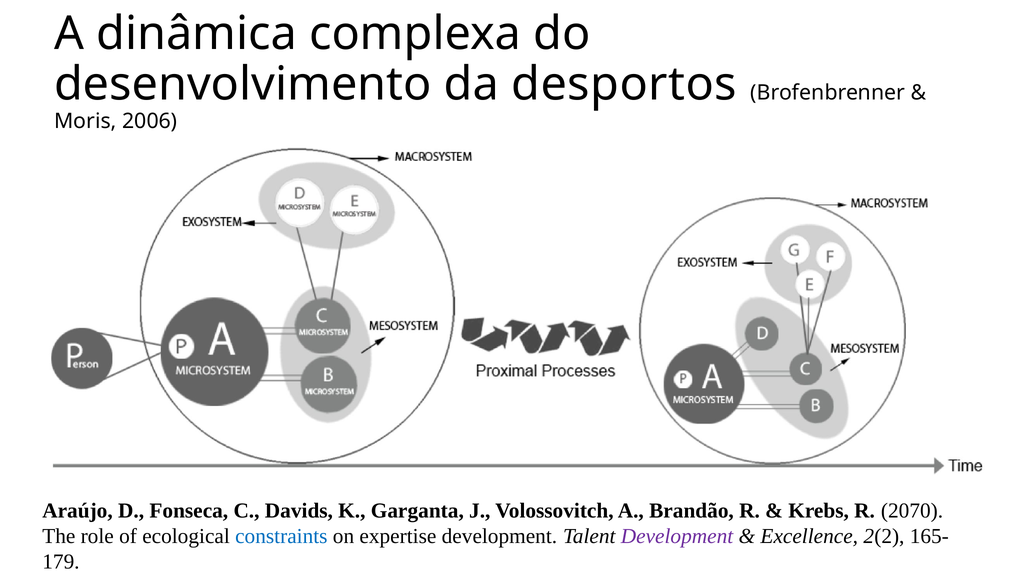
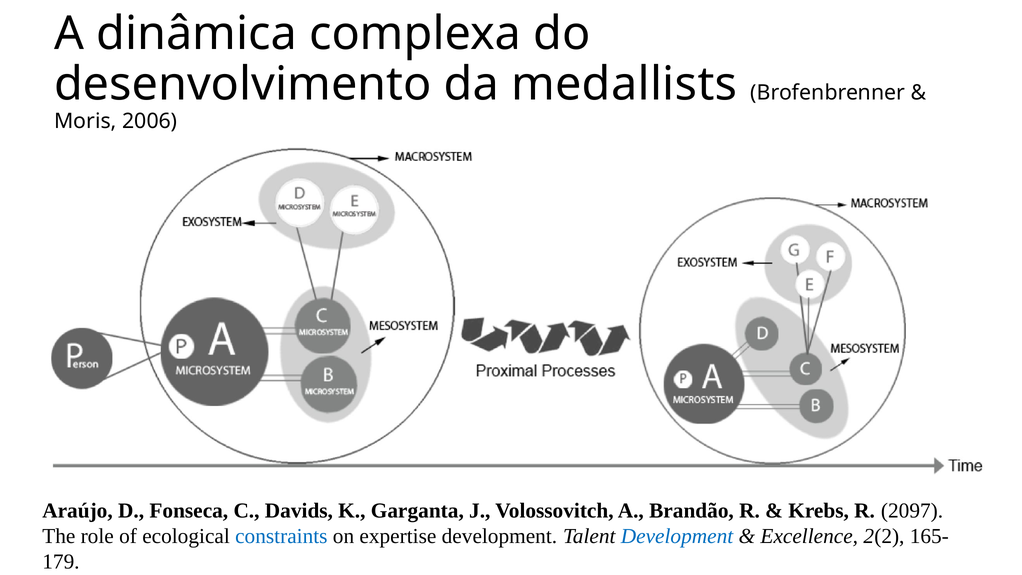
desportos: desportos -> medallists
2070: 2070 -> 2097
Development at (677, 536) colour: purple -> blue
